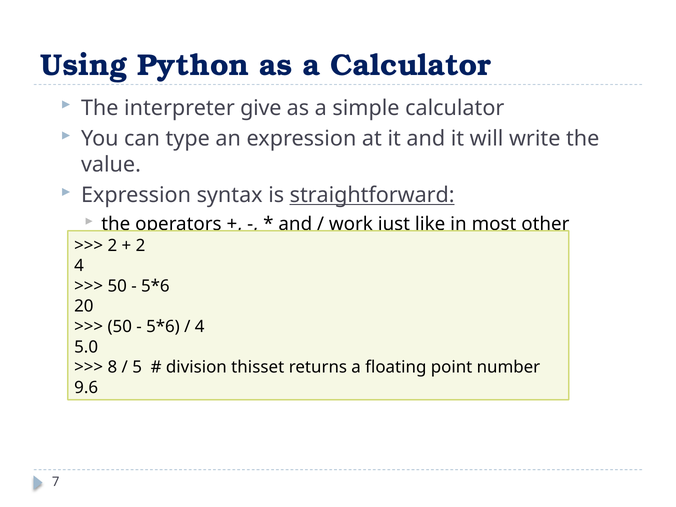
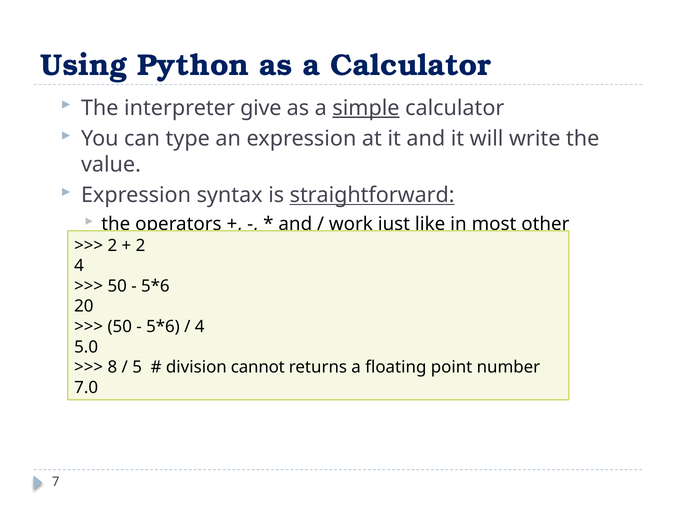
simple underline: none -> present
thisset: thisset -> cannot
9.6: 9.6 -> 7.0
